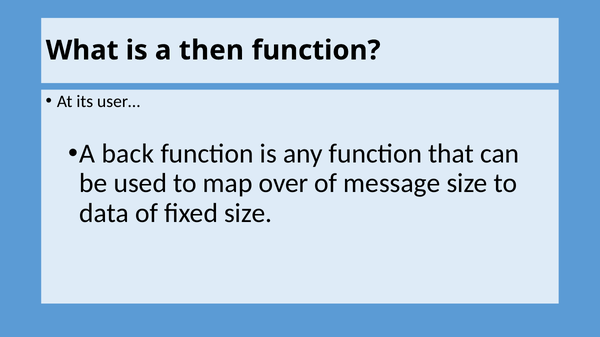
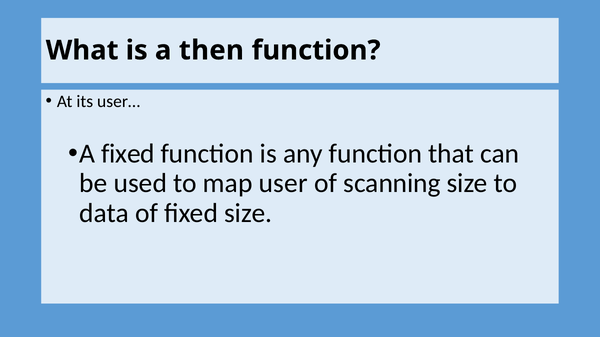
A back: back -> fixed
over: over -> user
message: message -> scanning
